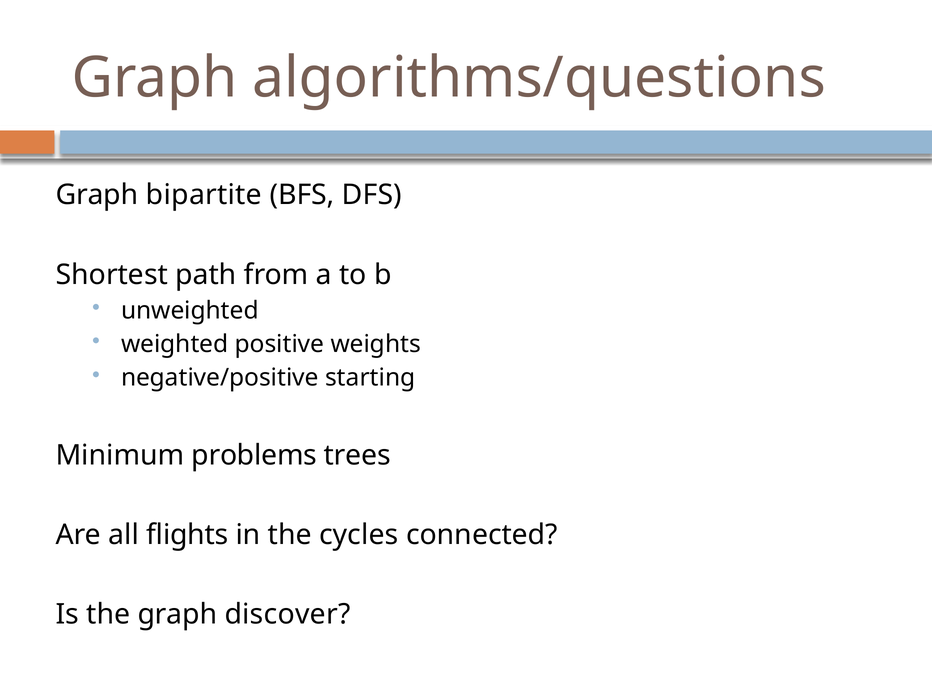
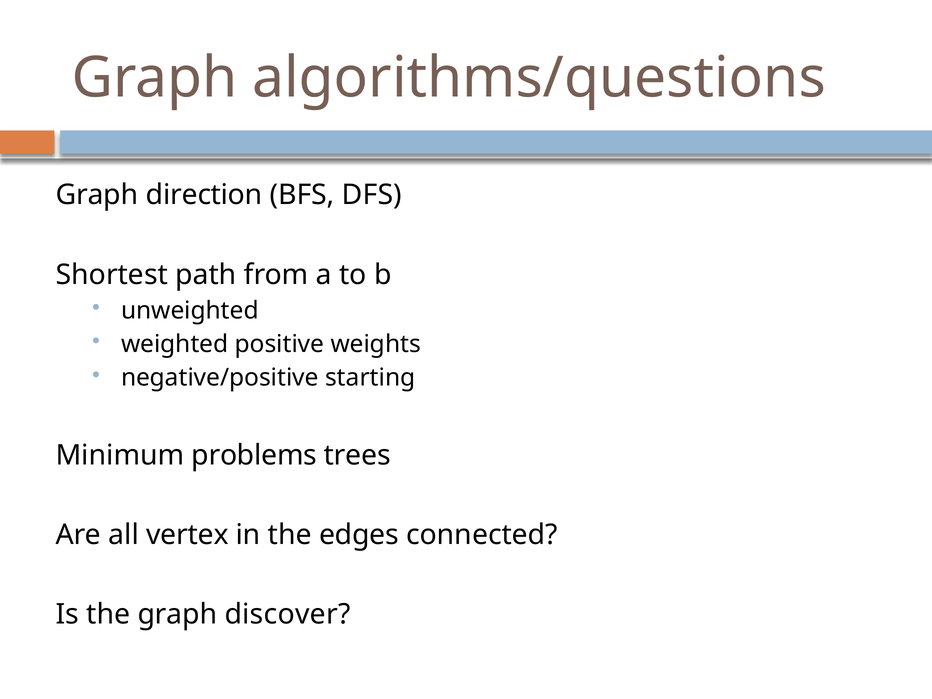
bipartite: bipartite -> direction
flights: flights -> vertex
cycles: cycles -> edges
